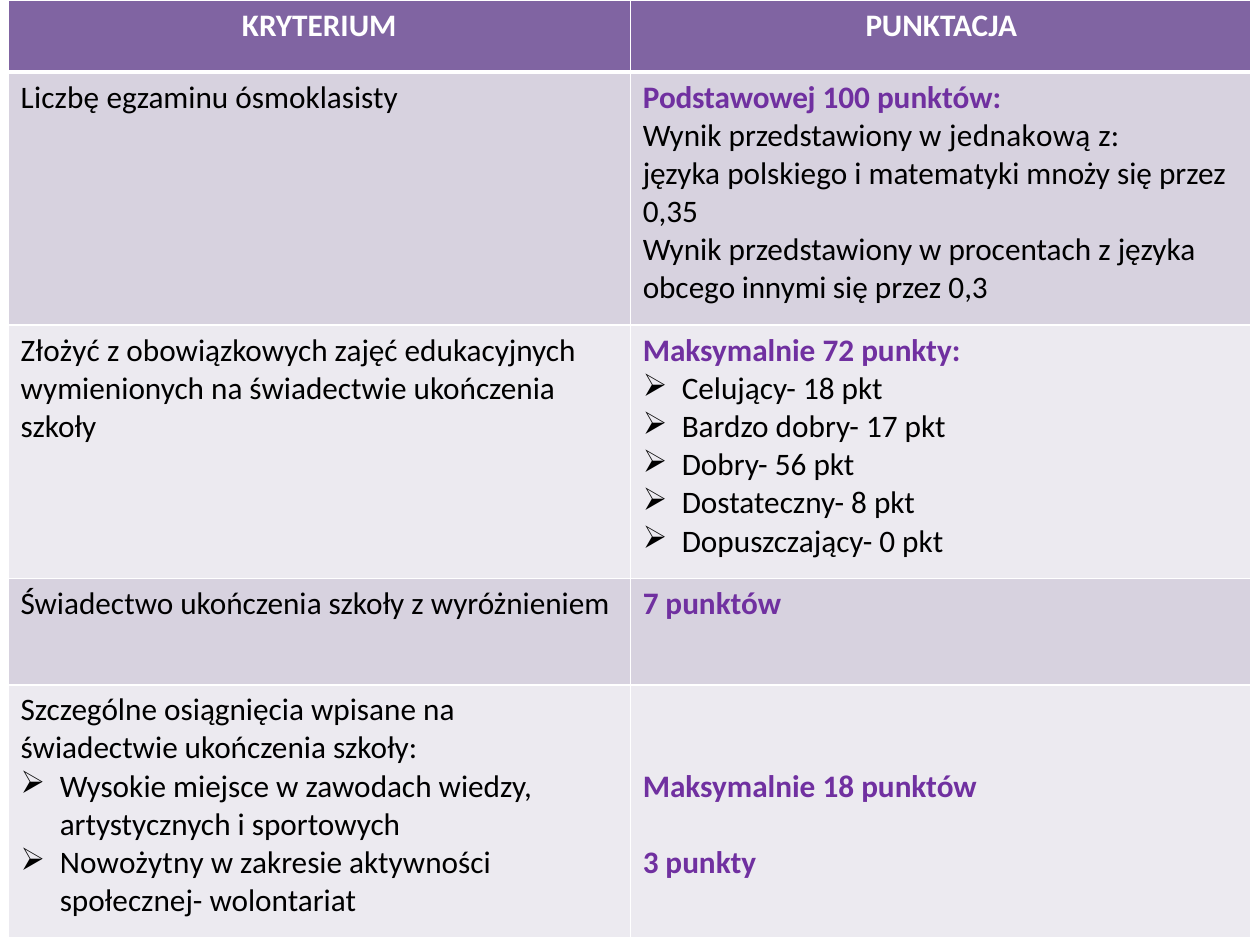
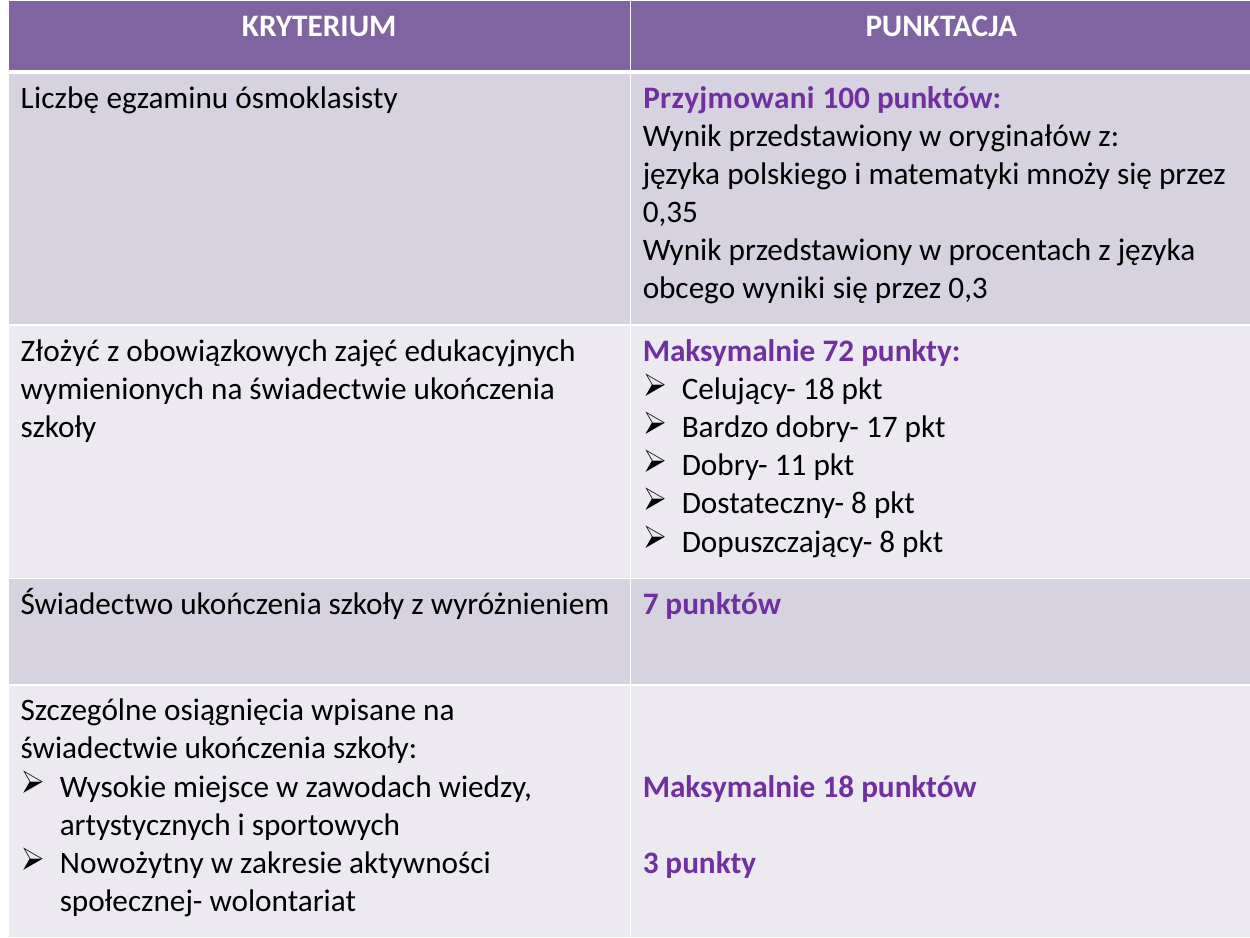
Podstawowej: Podstawowej -> Przyjmowani
jednakową: jednakową -> oryginałów
innymi: innymi -> wyniki
56: 56 -> 11
Dopuszczający- 0: 0 -> 8
